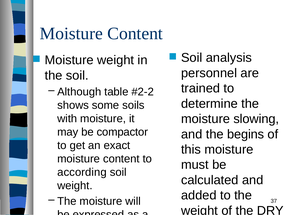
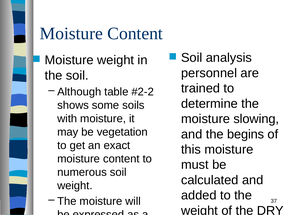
compactor: compactor -> vegetation
according: according -> numerous
